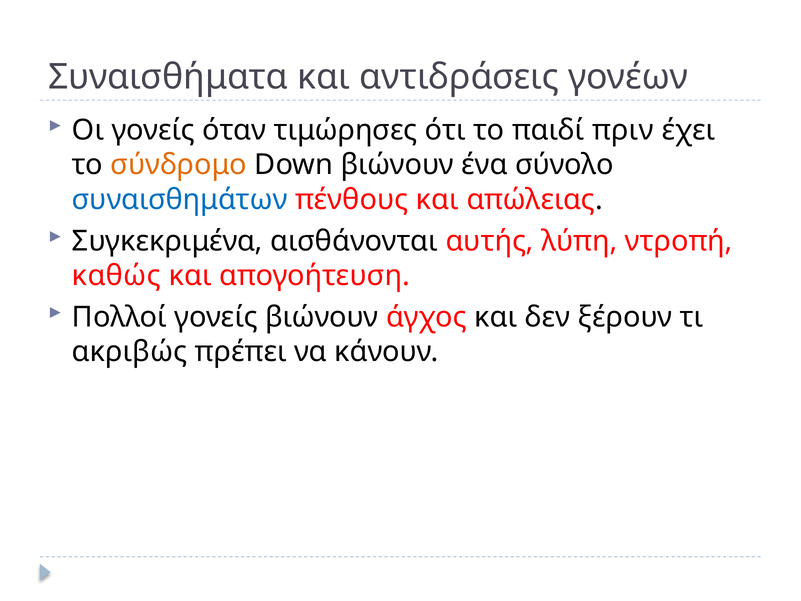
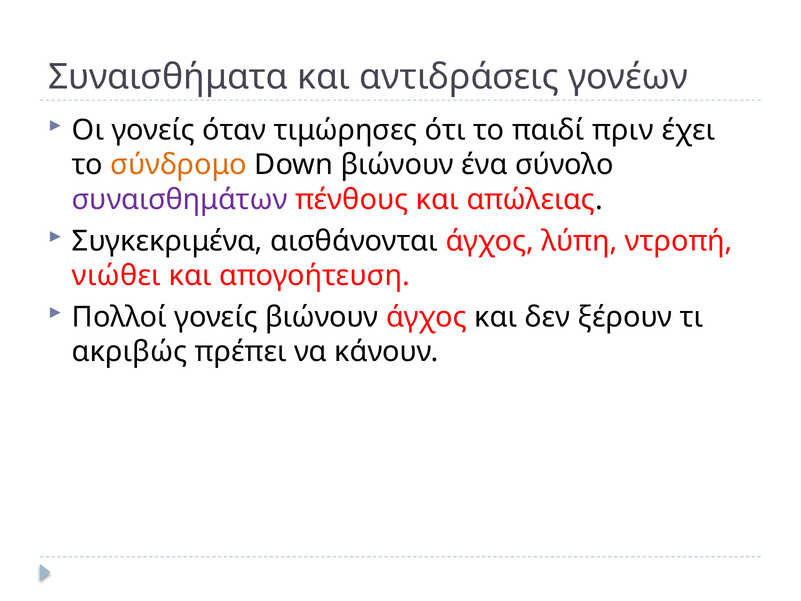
συναισθημάτων colour: blue -> purple
αισθάνονται αυτής: αυτής -> άγχος
καθώς: καθώς -> νιώθει
